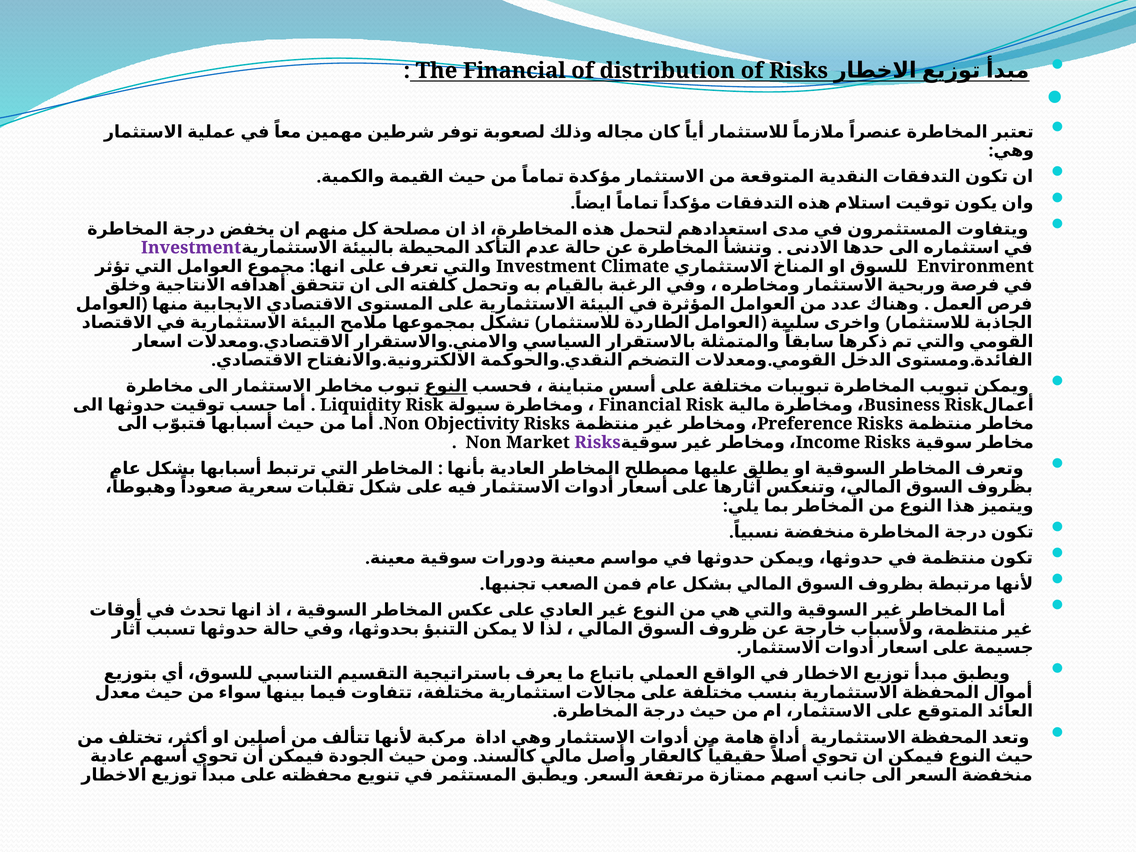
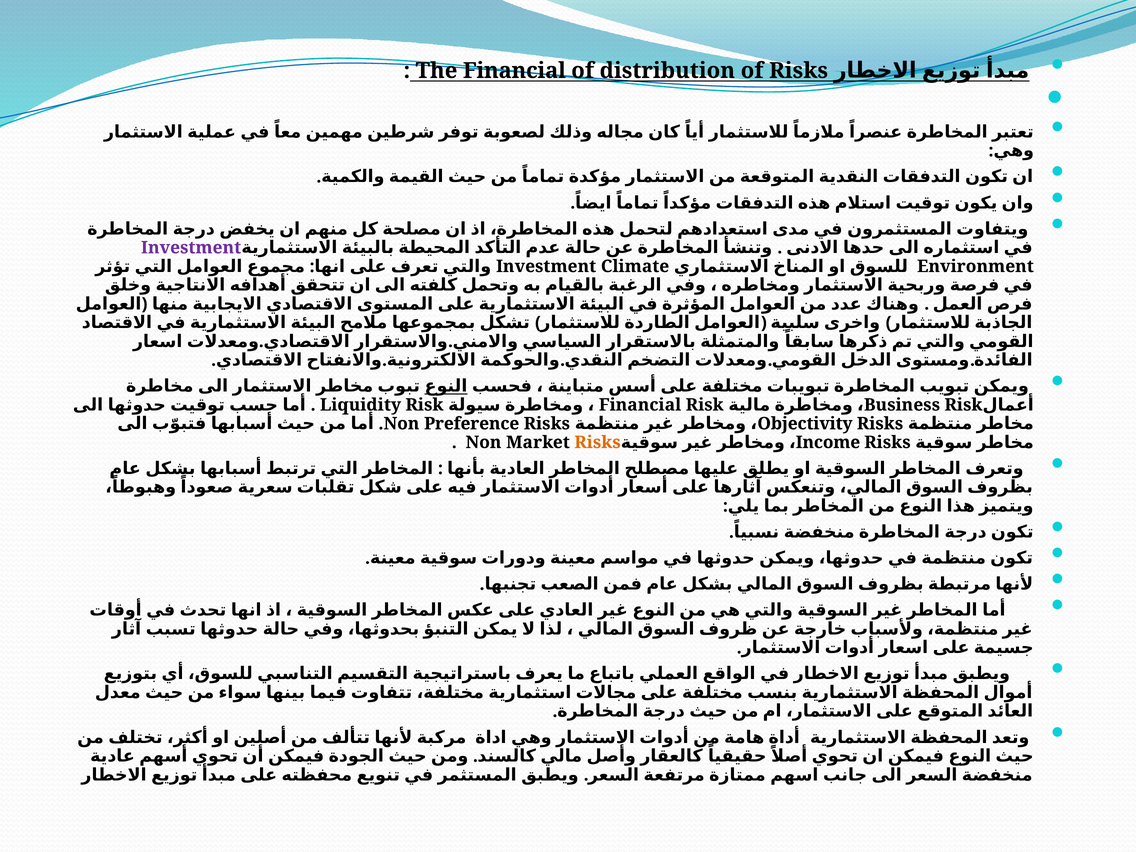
Objectivity: Objectivity -> Preference
Preference: Preference -> Objectivity
Risks at (598, 442) colour: purple -> orange
